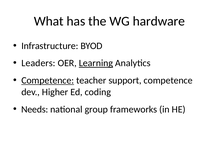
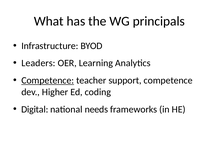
hardware: hardware -> principals
Learning underline: present -> none
Needs: Needs -> Digital
group: group -> needs
